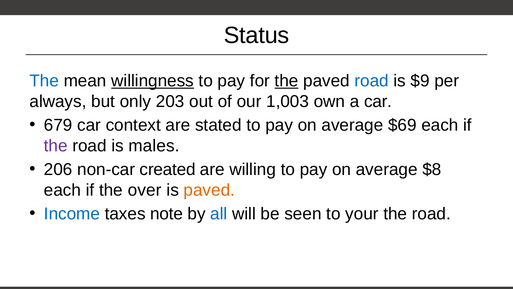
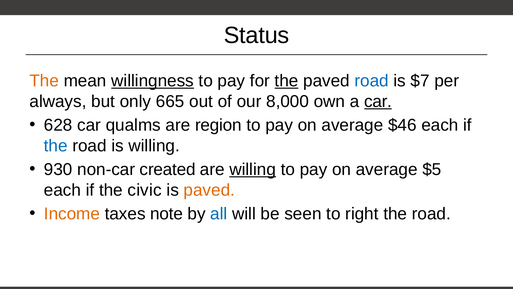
The at (44, 81) colour: blue -> orange
$9: $9 -> $7
203: 203 -> 665
1,003: 1,003 -> 8,000
car at (378, 101) underline: none -> present
679: 679 -> 628
context: context -> qualms
stated: stated -> region
$69: $69 -> $46
the at (56, 145) colour: purple -> blue
is males: males -> willing
206: 206 -> 930
willing at (253, 169) underline: none -> present
$8: $8 -> $5
over: over -> civic
Income colour: blue -> orange
your: your -> right
